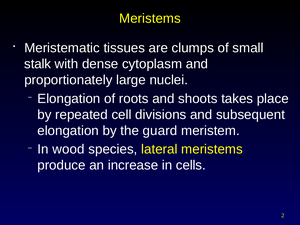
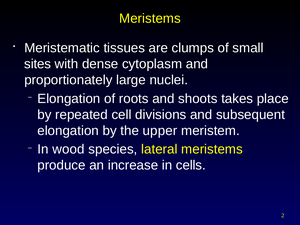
stalk: stalk -> sites
guard: guard -> upper
